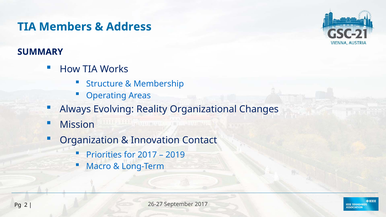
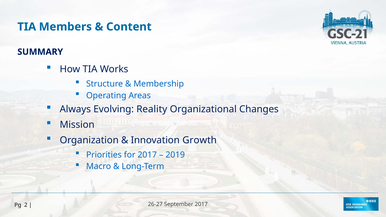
Address: Address -> Content
Contact: Contact -> Growth
